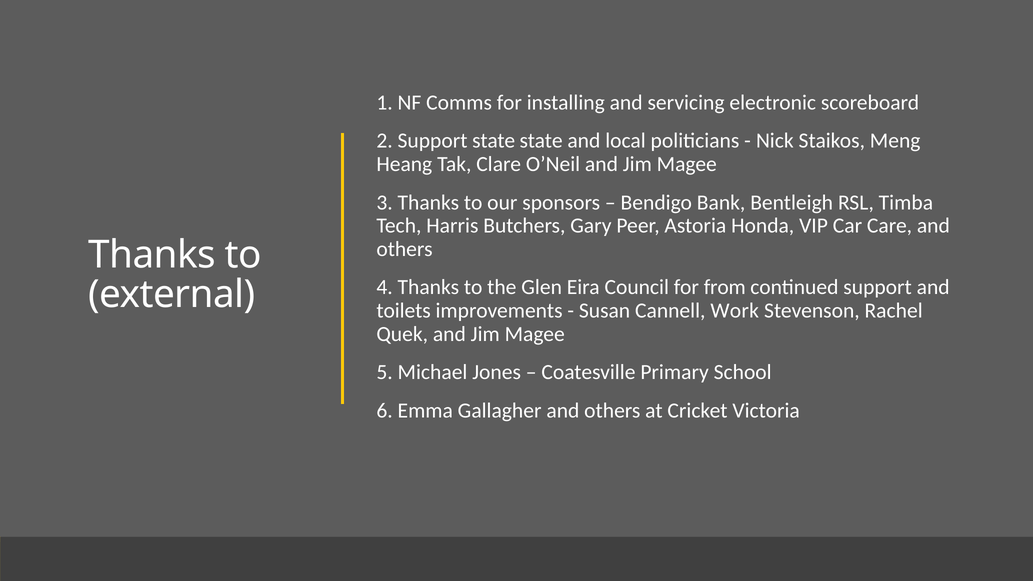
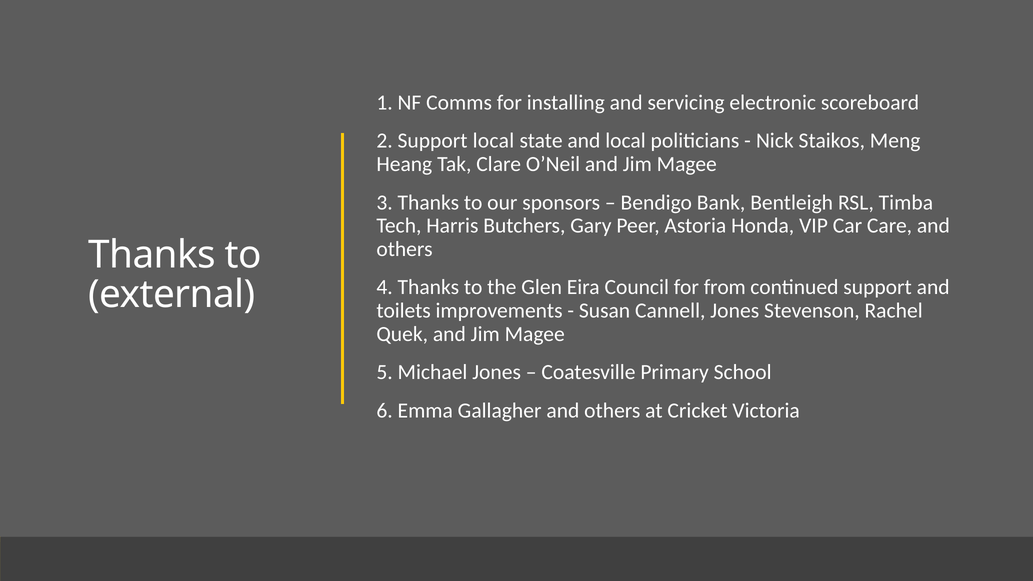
Support state: state -> local
Cannell Work: Work -> Jones
